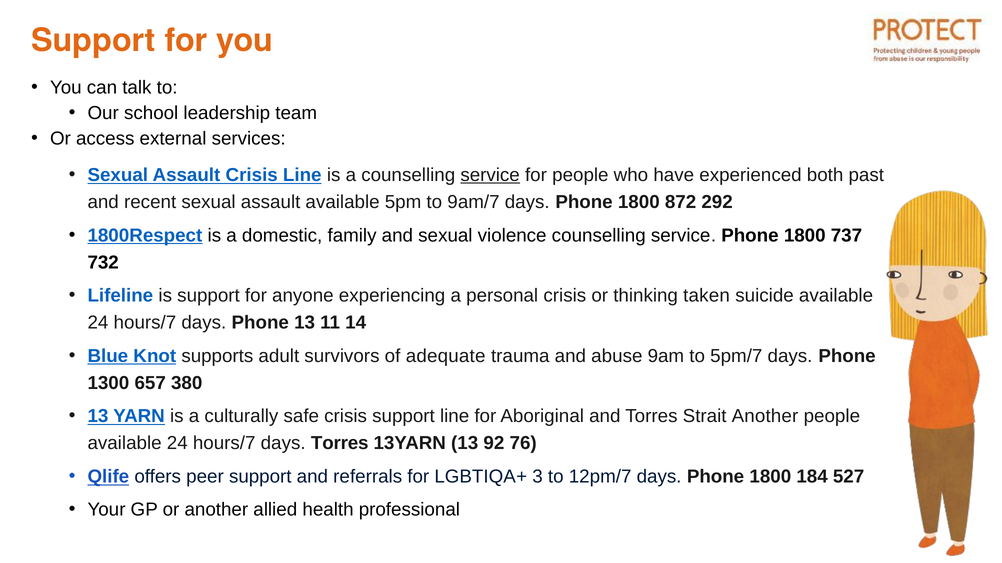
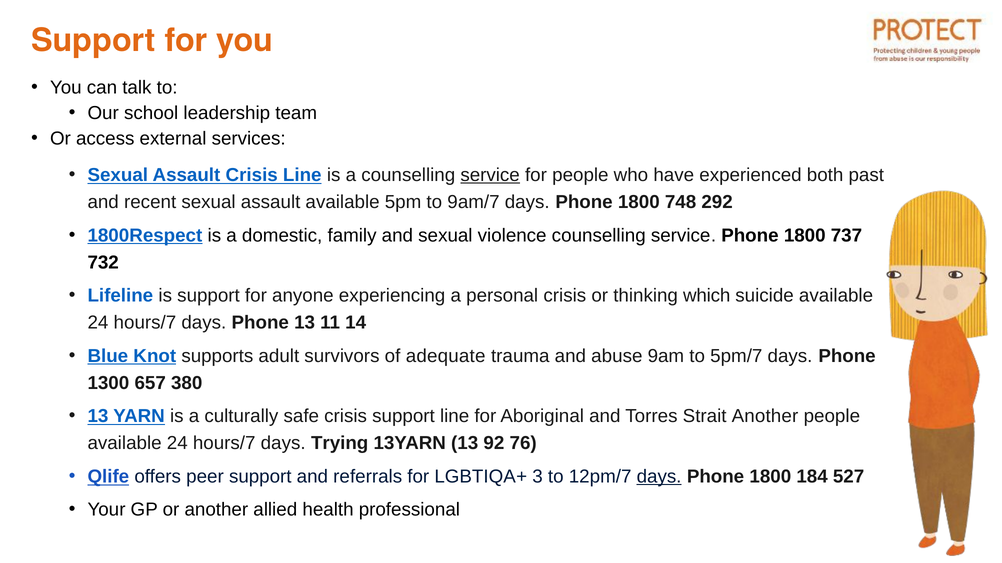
872: 872 -> 748
taken: taken -> which
days Torres: Torres -> Trying
days at (659, 477) underline: none -> present
